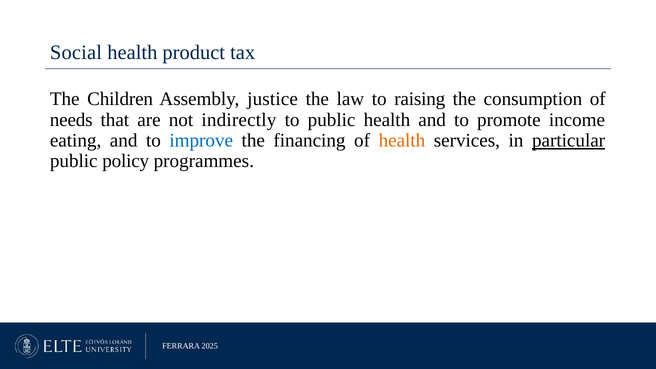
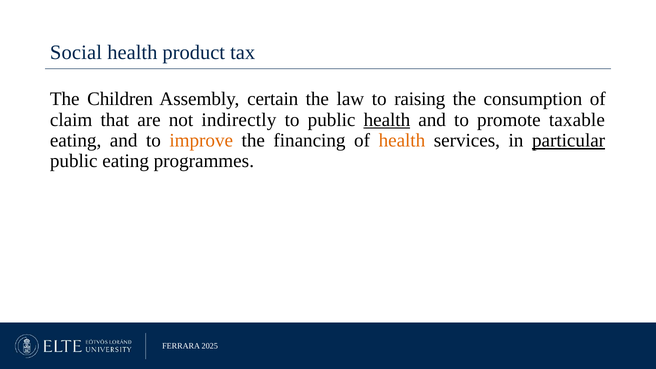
justice: justice -> certain
needs: needs -> claim
health at (387, 120) underline: none -> present
income: income -> taxable
improve colour: blue -> orange
public policy: policy -> eating
